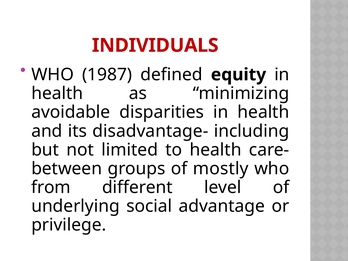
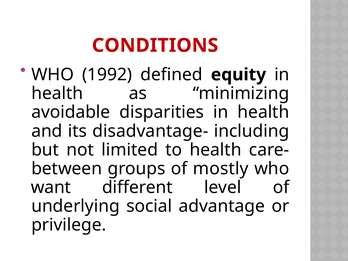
INDIVIDUALS: INDIVIDUALS -> CONDITIONS
1987: 1987 -> 1992
from: from -> want
